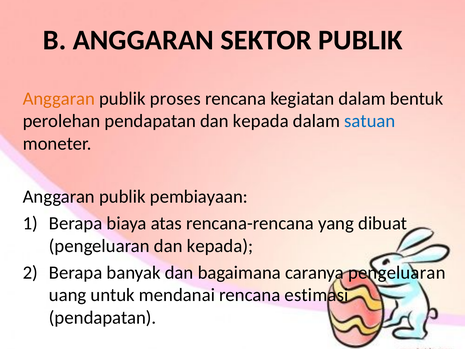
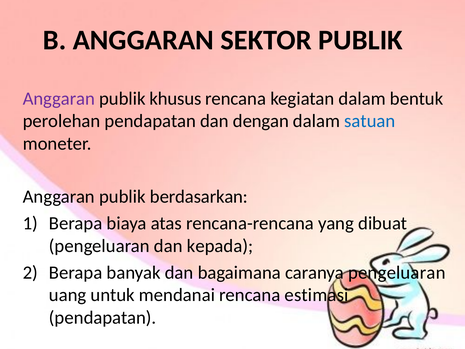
Anggaran at (59, 98) colour: orange -> purple
proses: proses -> khusus
pendapatan dan kepada: kepada -> dengan
pembiayaan: pembiayaan -> berdasarkan
